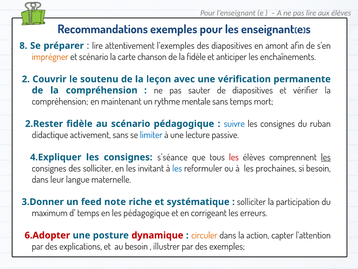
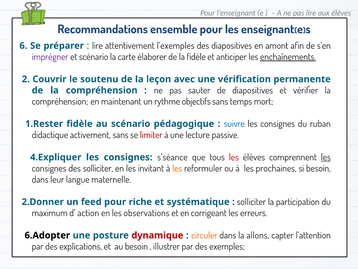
Recommandations exemples: exemples -> ensemble
8: 8 -> 6
imprégner colour: orange -> purple
chanson: chanson -> élaborer
enchaînements underline: none -> present
mentale: mentale -> objectifs
2.Rester: 2.Rester -> 1.Rester
limiter colour: blue -> red
les at (177, 168) colour: blue -> orange
3.Donner: 3.Donner -> 2.Donner
feed note: note -> pour
d temps: temps -> action
les pédagogique: pédagogique -> observations
6.Adopter colour: red -> black
action: action -> allons
